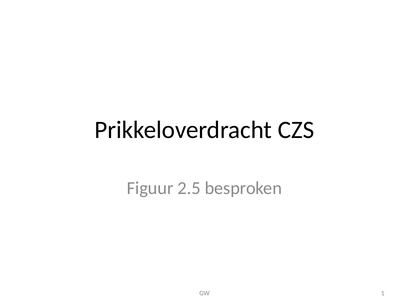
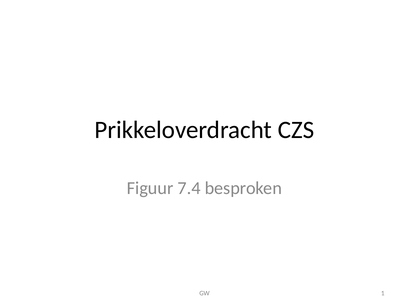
2.5: 2.5 -> 7.4
